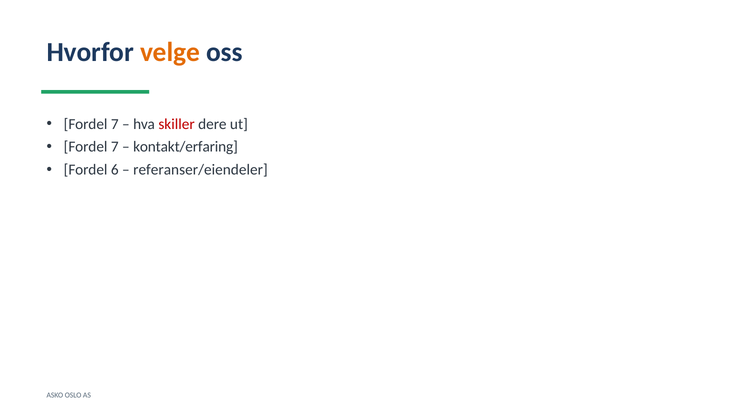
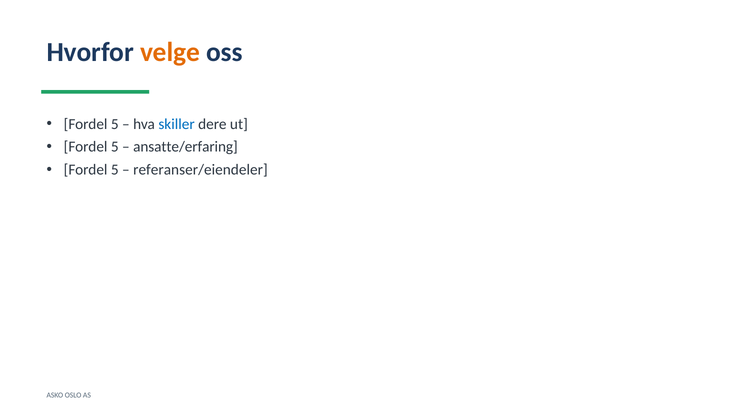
7 at (115, 124): 7 -> 5
skiller colour: red -> blue
7 at (115, 147): 7 -> 5
kontakt/erfaring: kontakt/erfaring -> ansatte/erfaring
6 at (115, 170): 6 -> 5
